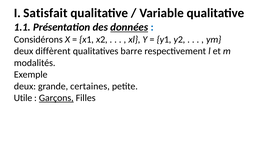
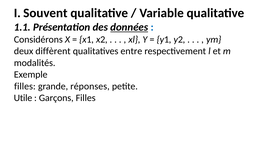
Satisfait: Satisfait -> Souvent
barre: barre -> entre
deux at (25, 86): deux -> filles
certaines: certaines -> réponses
Garçons underline: present -> none
